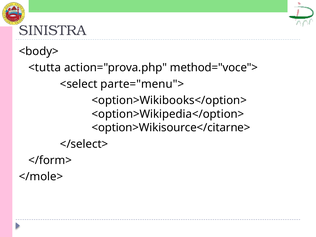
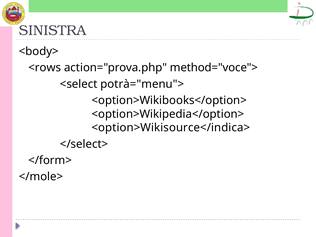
<tutta: <tutta -> <rows
parte="menu">: parte="menu"> -> potrà="menu">
<option>Wikisource</citarne>: <option>Wikisource</citarne> -> <option>Wikisource</indica>
